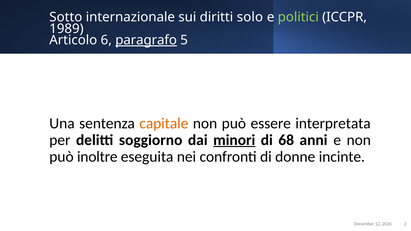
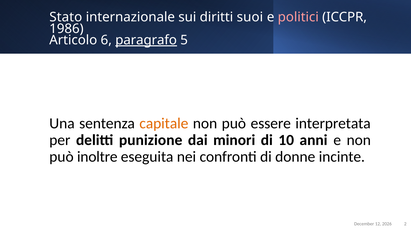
Sotto: Sotto -> Stato
solo: solo -> suoi
politici colour: light green -> pink
1989: 1989 -> 1986
soggiorno: soggiorno -> punizione
minori underline: present -> none
68: 68 -> 10
